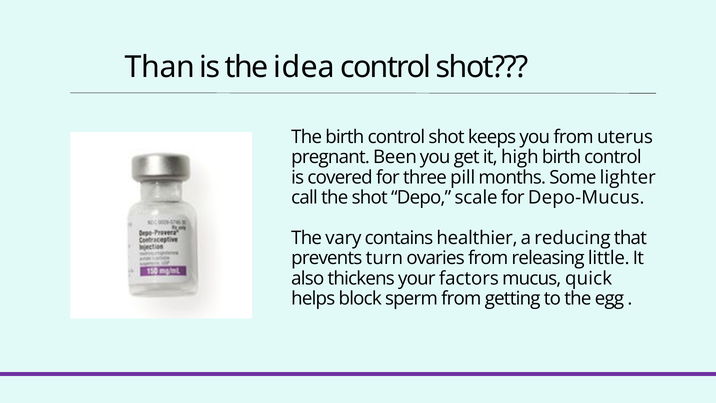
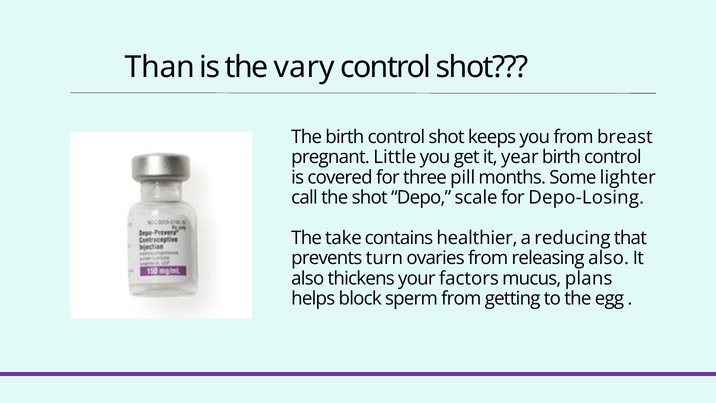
idea: idea -> vary
uterus: uterus -> breast
Been: Been -> Little
high: high -> year
Depo-Mucus: Depo-Mucus -> Depo-Losing
vary: vary -> take
releasing little: little -> also
quick: quick -> plans
